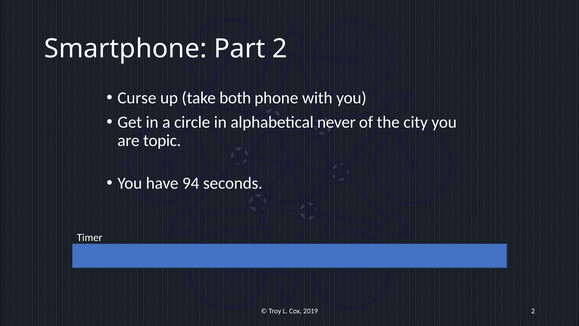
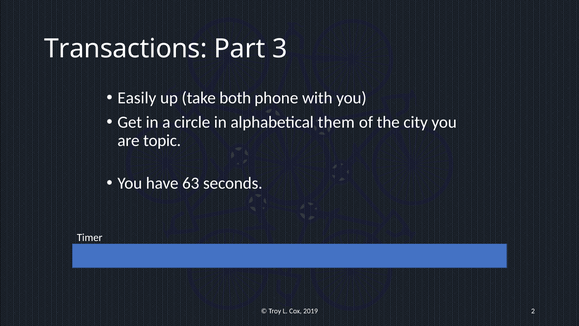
Smartphone: Smartphone -> Transactions
Part 2: 2 -> 3
Curse: Curse -> Easily
never: never -> them
94: 94 -> 63
